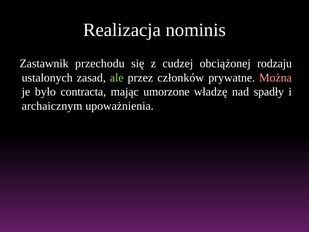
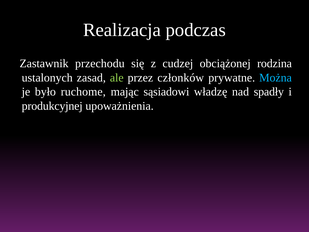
nominis: nominis -> podczas
rodzaju: rodzaju -> rodzina
Można colour: pink -> light blue
contracta: contracta -> ruchome
umorzone: umorzone -> sąsiadowi
archaicznym: archaicznym -> produkcyjnej
